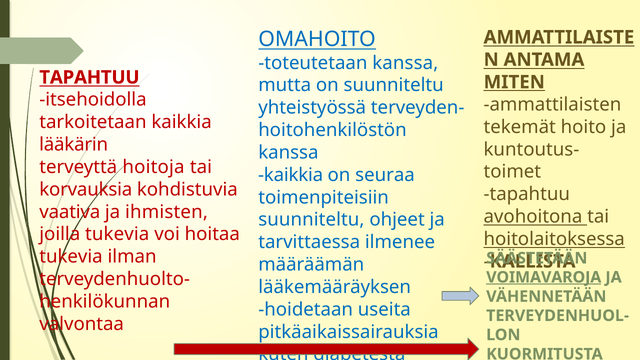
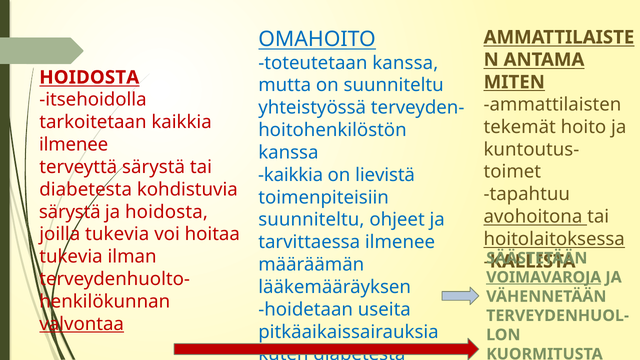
TAPAHTUU at (89, 77): TAPAHTUU -> HOIDOSTA
lääkärin at (74, 145): lääkärin -> ilmenee
terveyttä hoitoja: hoitoja -> särystä
seuraa: seuraa -> lievistä
korvauksia at (86, 189): korvauksia -> diabetesta
vaativa at (70, 212): vaativa -> särystä
ja ihmisten: ihmisten -> hoidosta
valvontaa underline: none -> present
